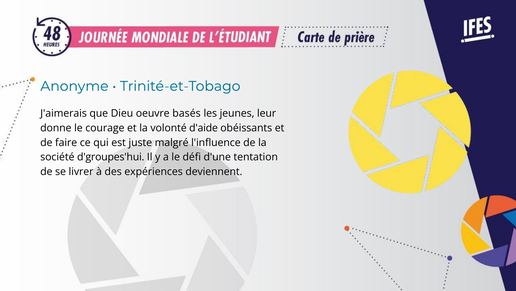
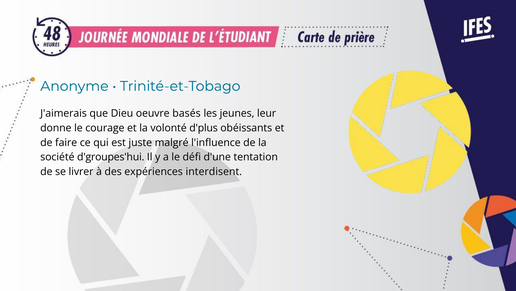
d'aide: d'aide -> d'plus
deviennent: deviennent -> interdisent
